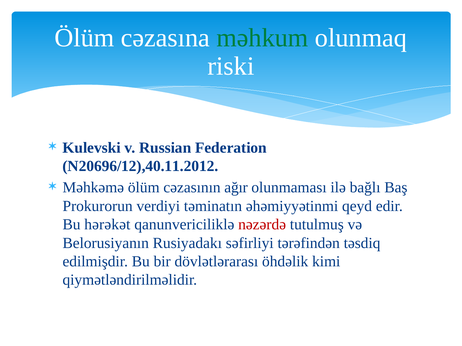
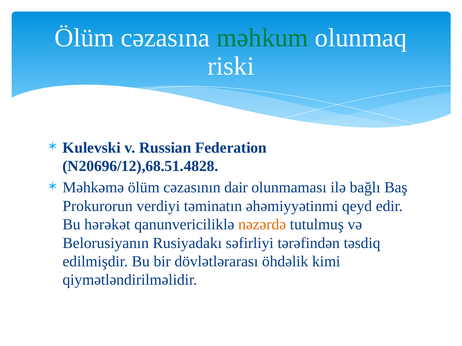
N20696/12),40.11.2012: N20696/12),40.11.2012 -> N20696/12),68.51.4828
ağır: ağır -> dair
nəzərdə colour: red -> orange
